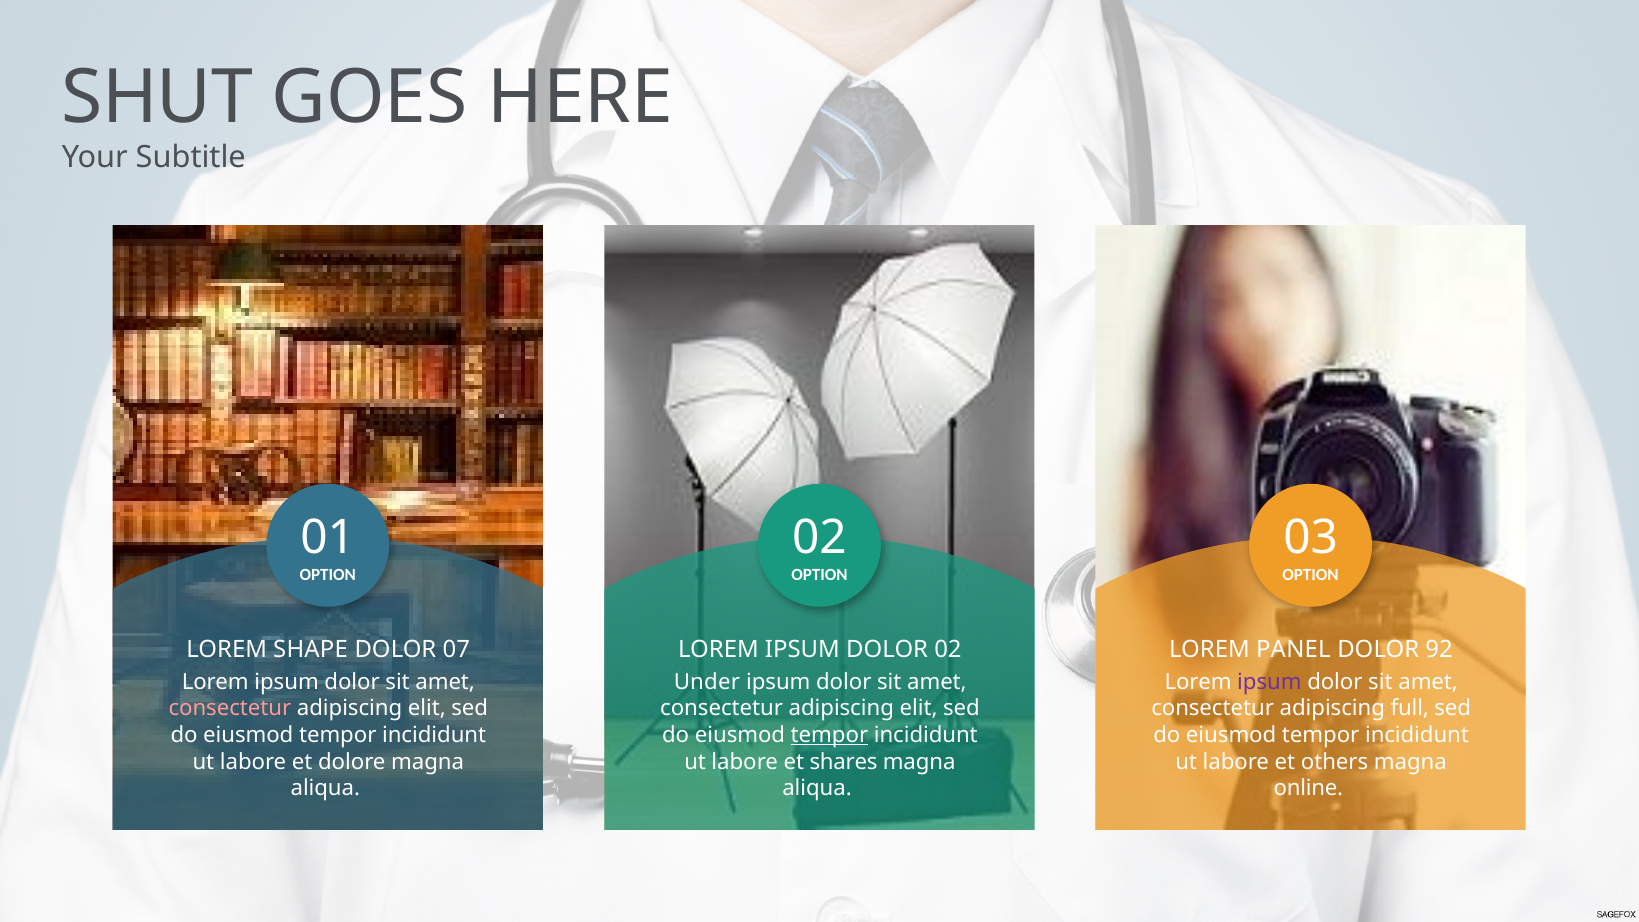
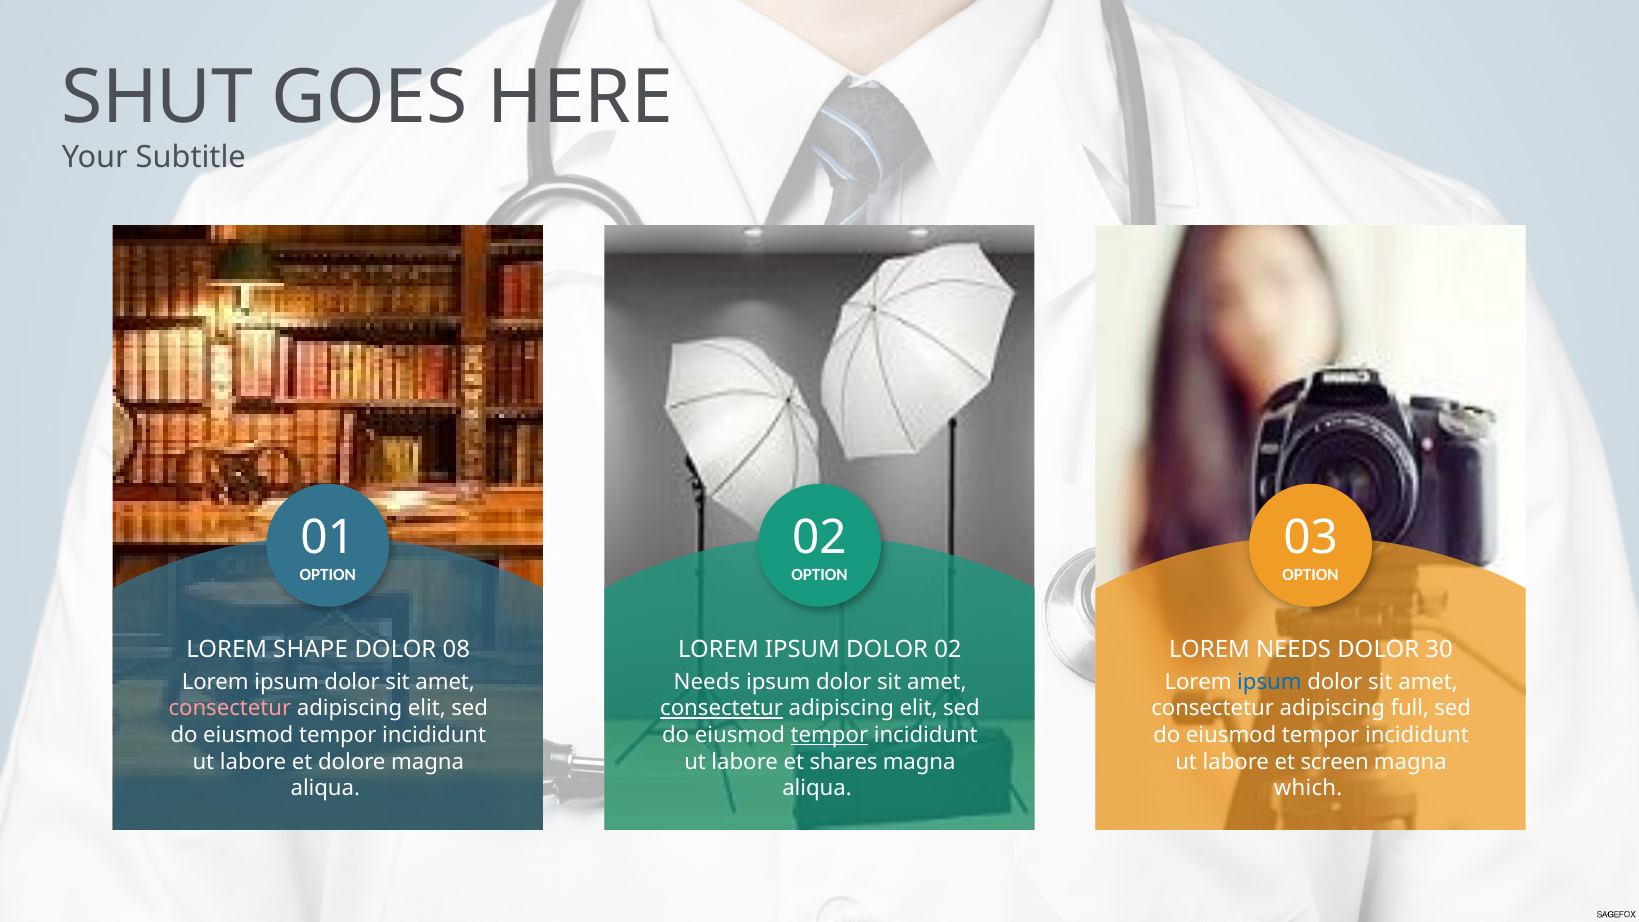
07: 07 -> 08
LOREM PANEL: PANEL -> NEEDS
92: 92 -> 30
Under at (707, 682): Under -> Needs
ipsum at (1269, 682) colour: purple -> blue
consectetur at (722, 708) underline: none -> present
others: others -> screen
online: online -> which
